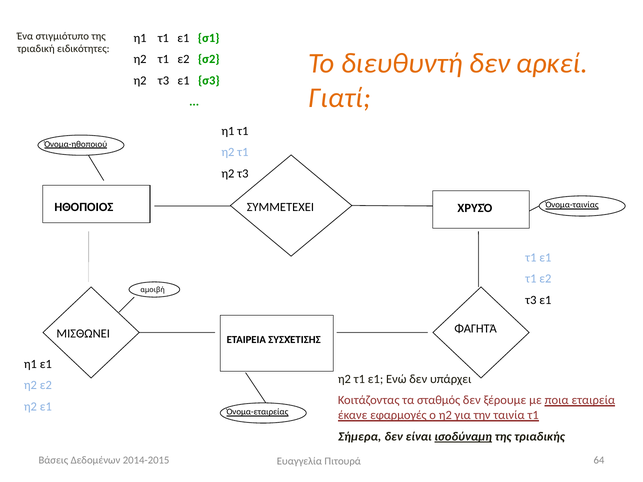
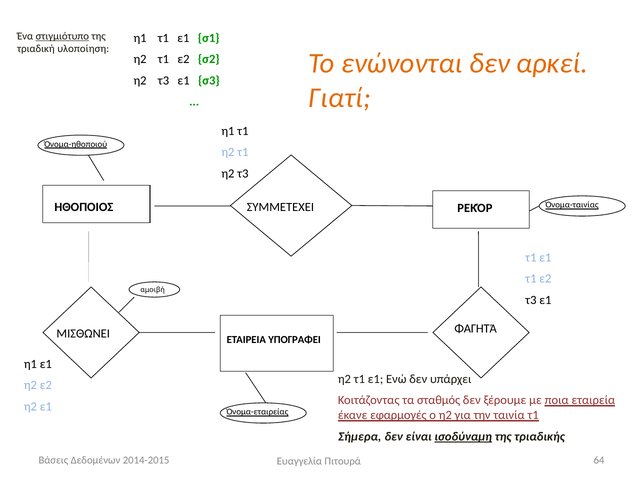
στιγμιότυπο underline: none -> present
ειδικότητες: ειδικότητες -> υλοποίηση
διευθυντή: διευθυντή -> ενώνονται
ΧΡΥΣΌ: ΧΡΥΣΌ -> ΡΕΚΌΡ
ΣΥΣΧΈΤΙΣΗΣ: ΣΥΣΧΈΤΙΣΗΣ -> ΥΠΟΓΡΑΦΕΙ
